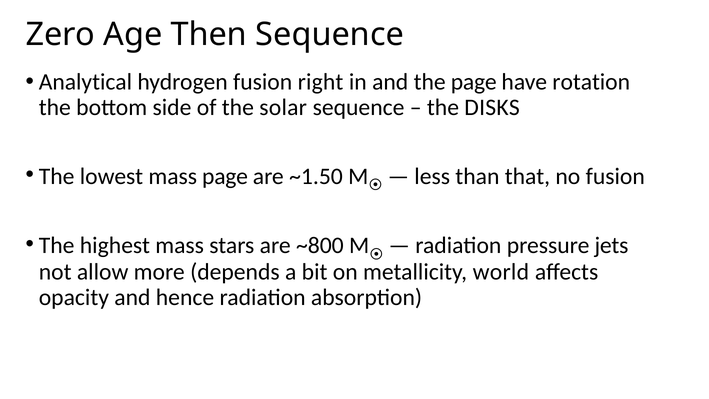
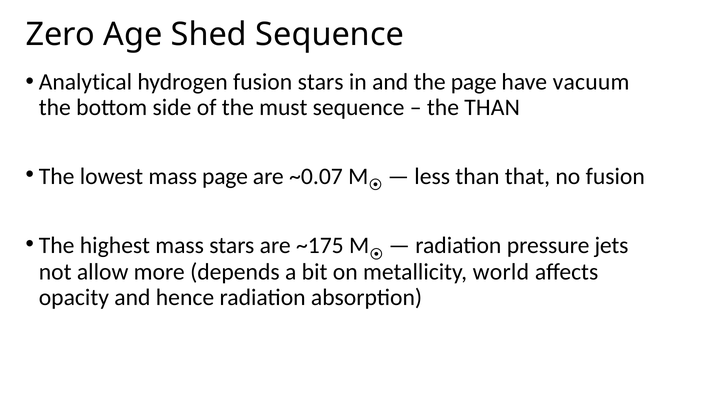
Then: Then -> Shed
fusion right: right -> stars
rotation: rotation -> vacuum
solar: solar -> must
the DISKS: DISKS -> THAN
~1.50: ~1.50 -> ~0.07
~800: ~800 -> ~175
